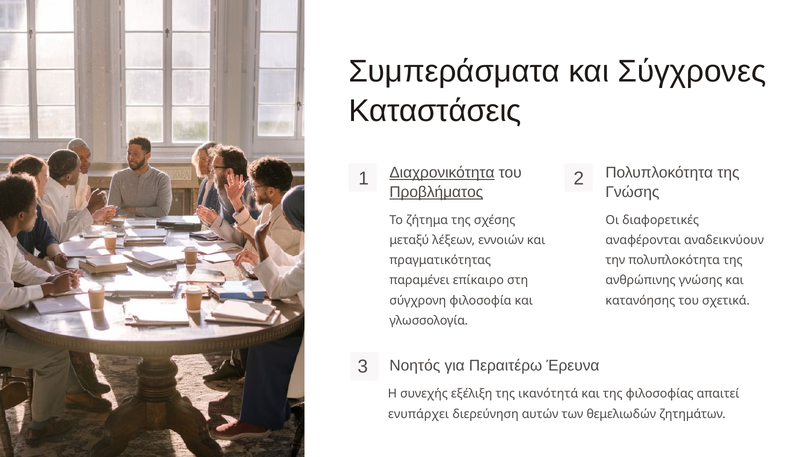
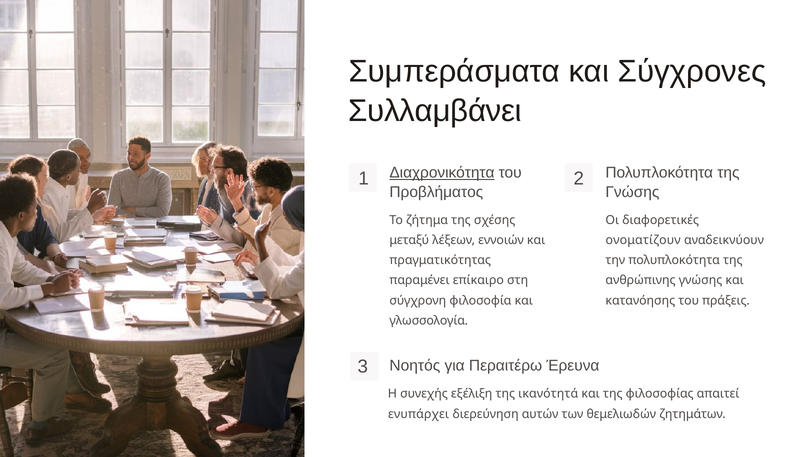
Καταστάσεις: Καταστάσεις -> Συλλαμβάνει
Προβλήματος underline: present -> none
αναφέρονται: αναφέρονται -> ονοματίζουν
σχετικά: σχετικά -> πράξεις
